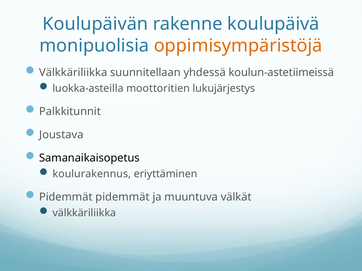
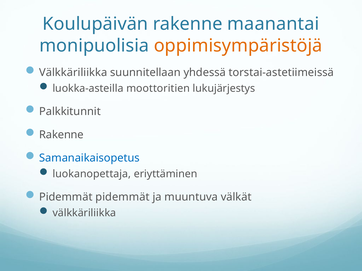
koulupäivä: koulupäivä -> maanantai
koulun-astetiimeissä: koulun-astetiimeissä -> torstai-astetiimeissä
Joustava at (61, 135): Joustava -> Rakenne
Samanaikaisopetus colour: black -> blue
koulurakennus: koulurakennus -> luokanopettaja
